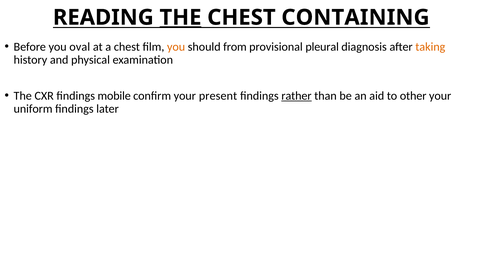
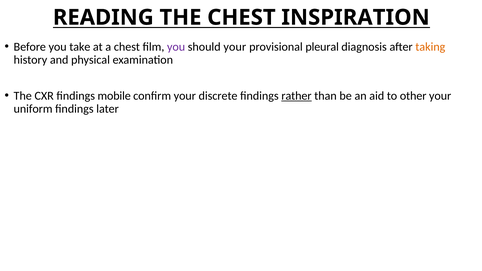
THE at (181, 17) underline: present -> none
CONTAINING: CONTAINING -> INSPIRATION
oval: oval -> take
you at (176, 47) colour: orange -> purple
should from: from -> your
present: present -> discrete
